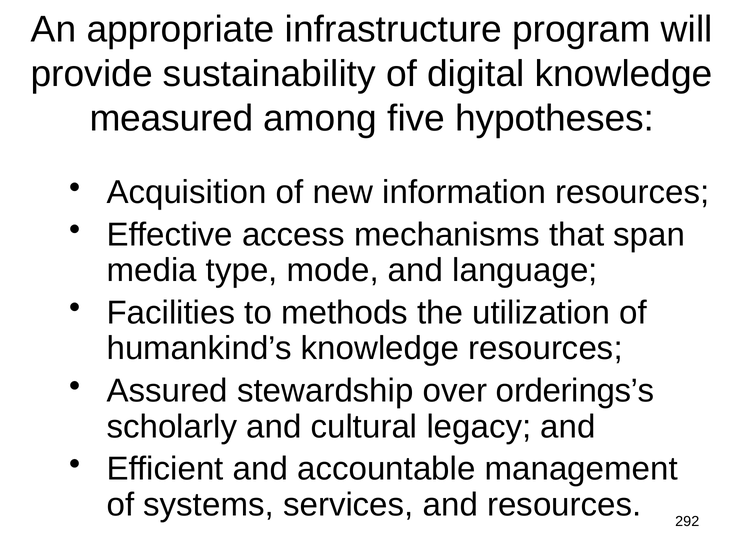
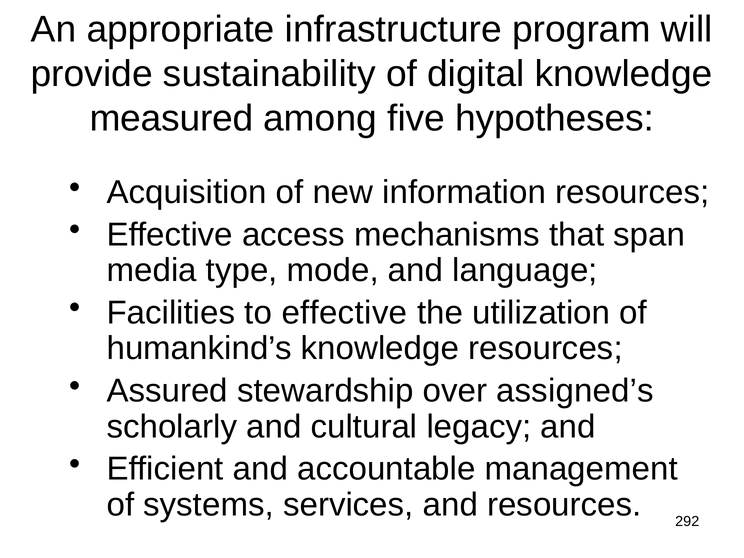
to methods: methods -> effective
orderings’s: orderings’s -> assigned’s
